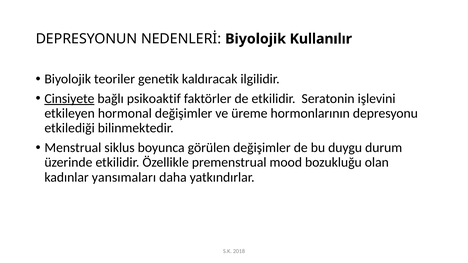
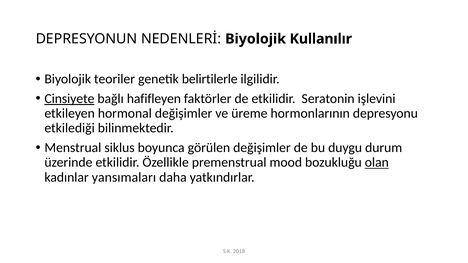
kaldıracak: kaldıracak -> belirtilerle
psikoaktif: psikoaktif -> hafifleyen
olan underline: none -> present
